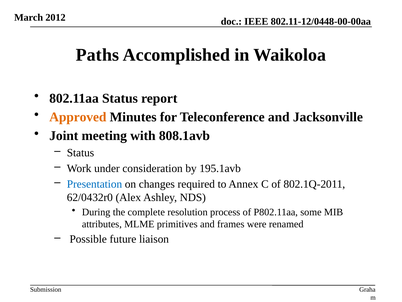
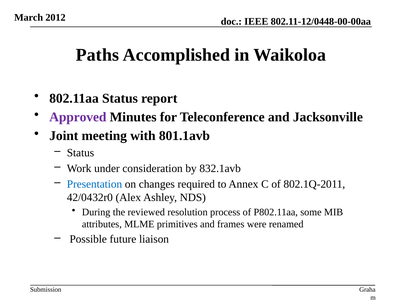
Approved colour: orange -> purple
808.1avb: 808.1avb -> 801.1avb
195.1avb: 195.1avb -> 832.1avb
62/0432r0: 62/0432r0 -> 42/0432r0
complete: complete -> reviewed
